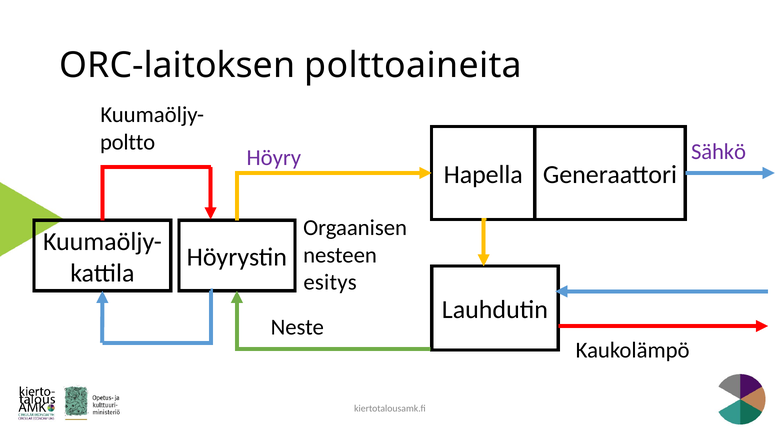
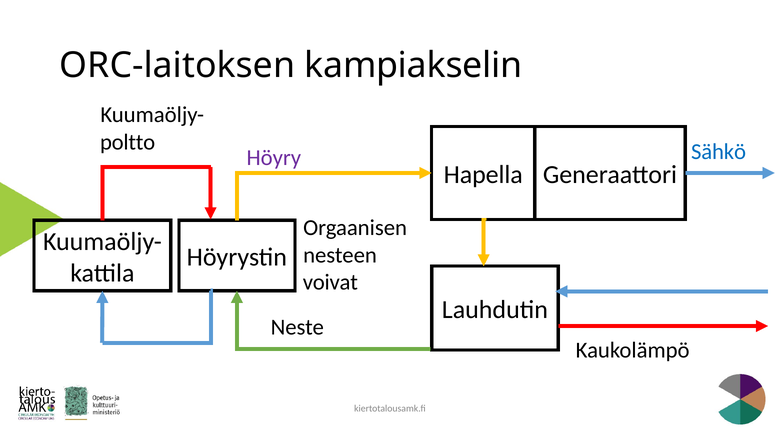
polttoaineita: polttoaineita -> kampiakselin
Sähkö colour: purple -> blue
esitys: esitys -> voivat
